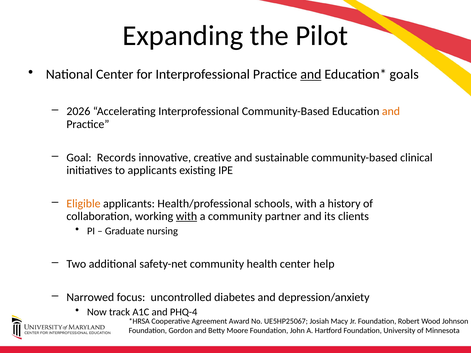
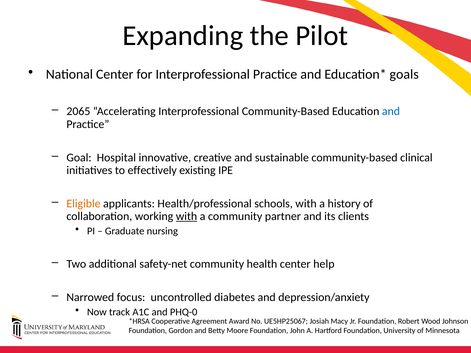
and at (311, 74) underline: present -> none
2026: 2026 -> 2065
and at (391, 111) colour: orange -> blue
Records: Records -> Hospital
to applicants: applicants -> effectively
PHQ-4: PHQ-4 -> PHQ-0
